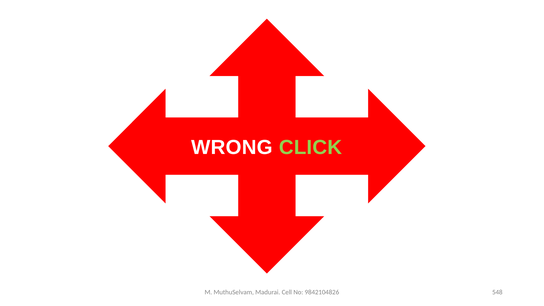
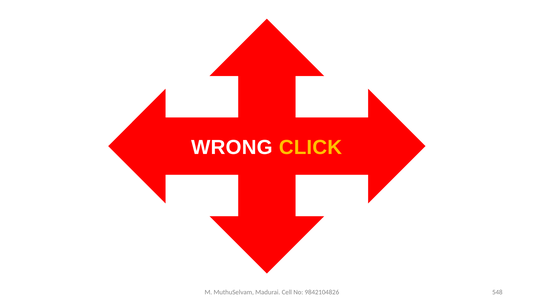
CLICK colour: light green -> yellow
